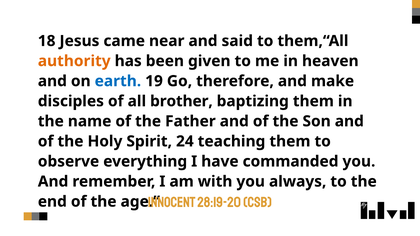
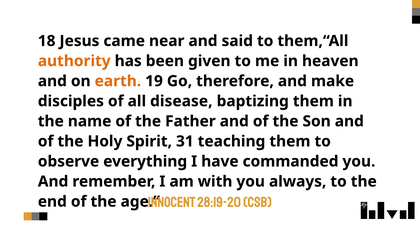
earth colour: blue -> orange
brother: brother -> disease
24: 24 -> 31
